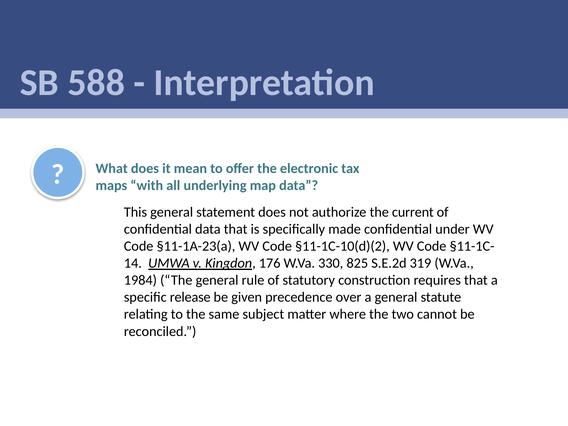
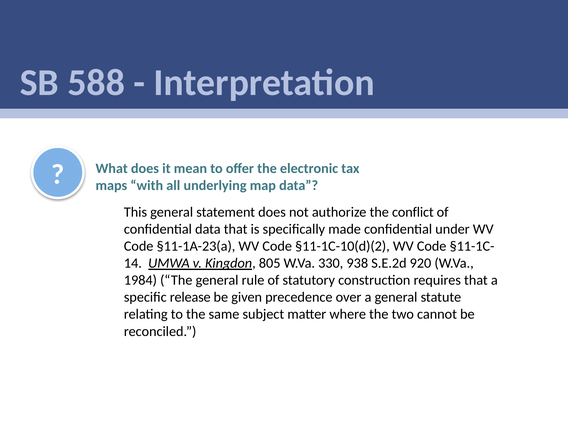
current: current -> conflict
176: 176 -> 805
825: 825 -> 938
319: 319 -> 920
